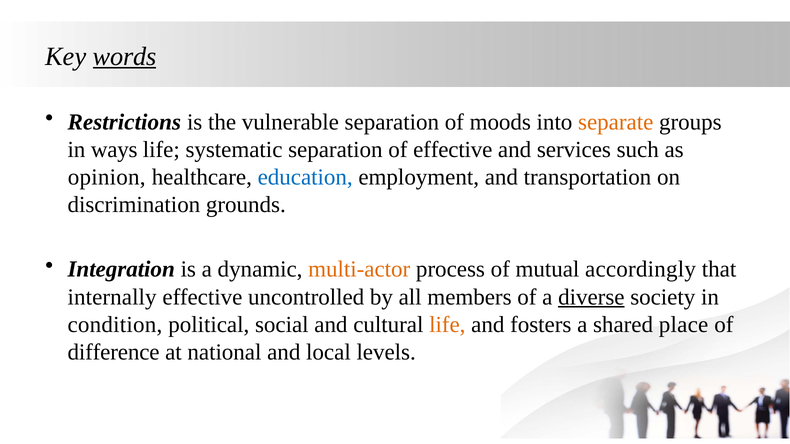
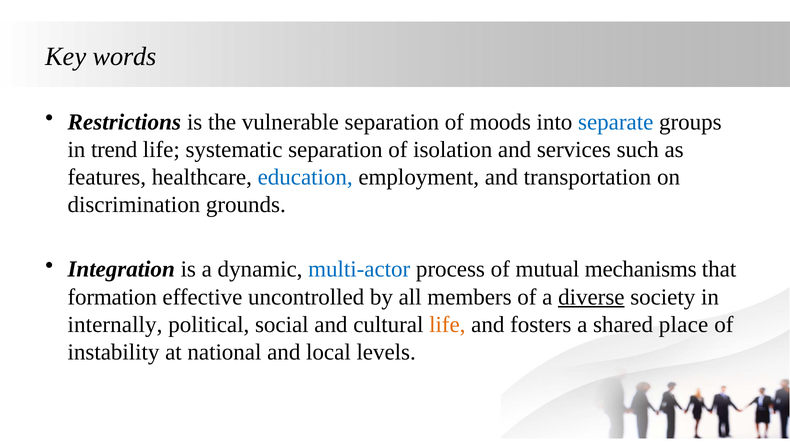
words underline: present -> none
separate colour: orange -> blue
ways: ways -> trend
of effective: effective -> isolation
opinion: opinion -> features
multi-actor colour: orange -> blue
accordingly: accordingly -> mechanisms
internally: internally -> formation
condition: condition -> internally
difference: difference -> instability
